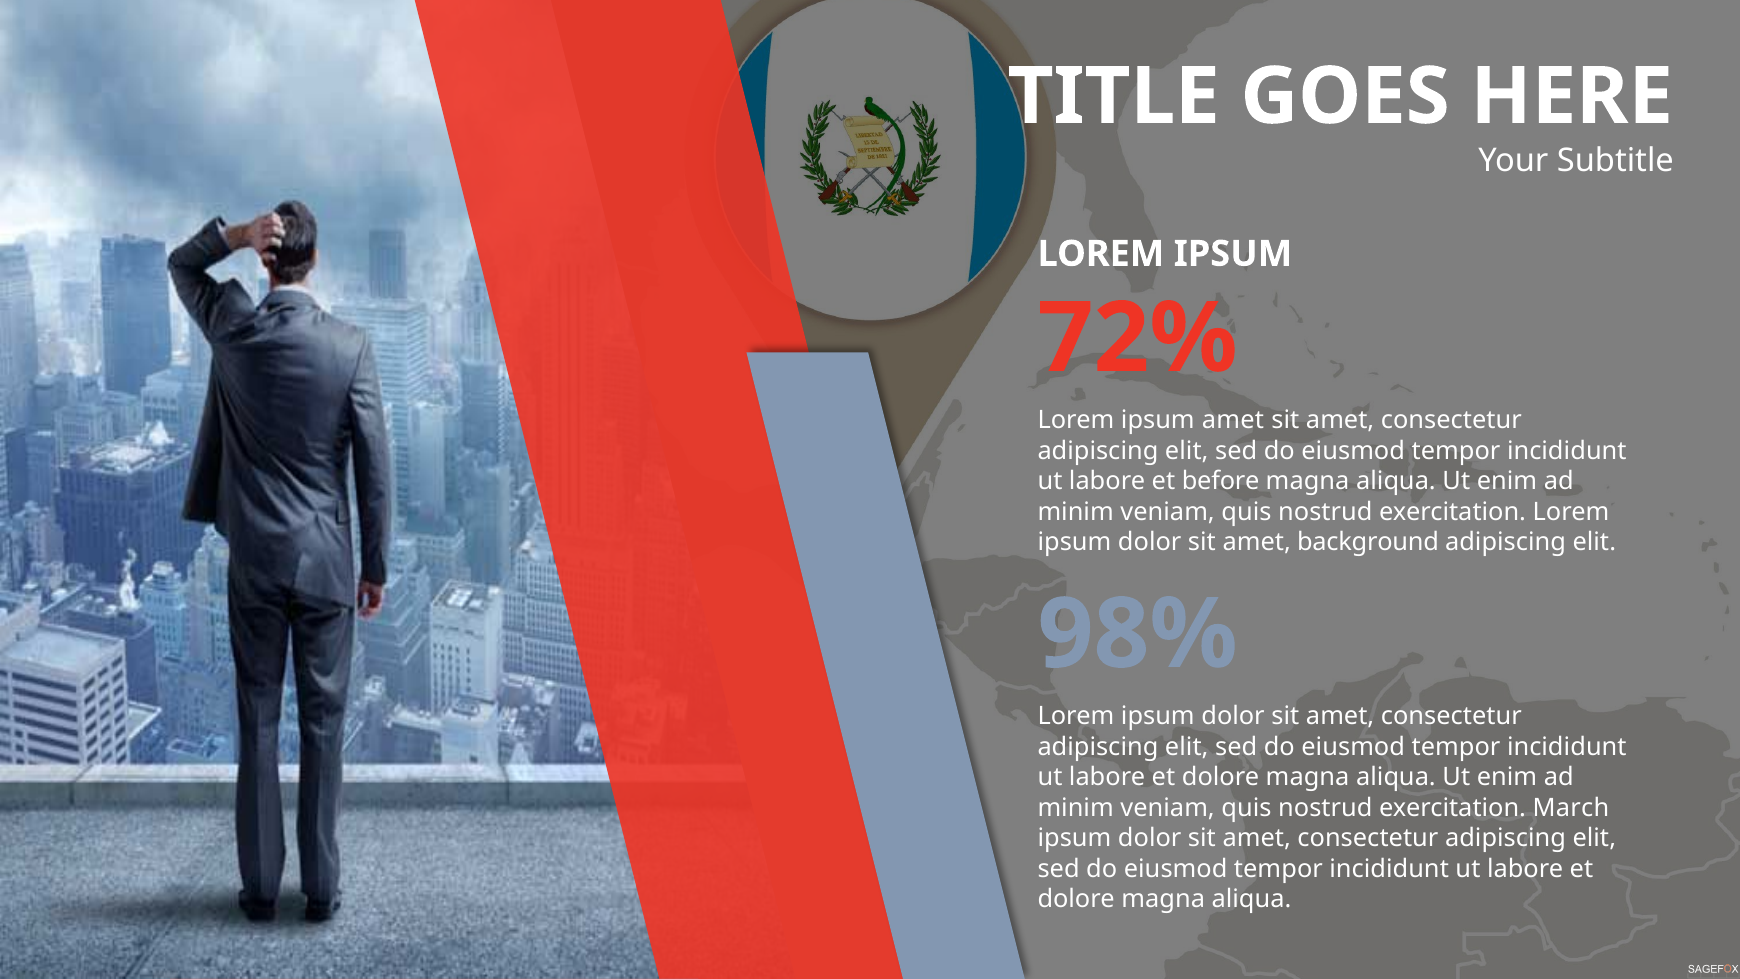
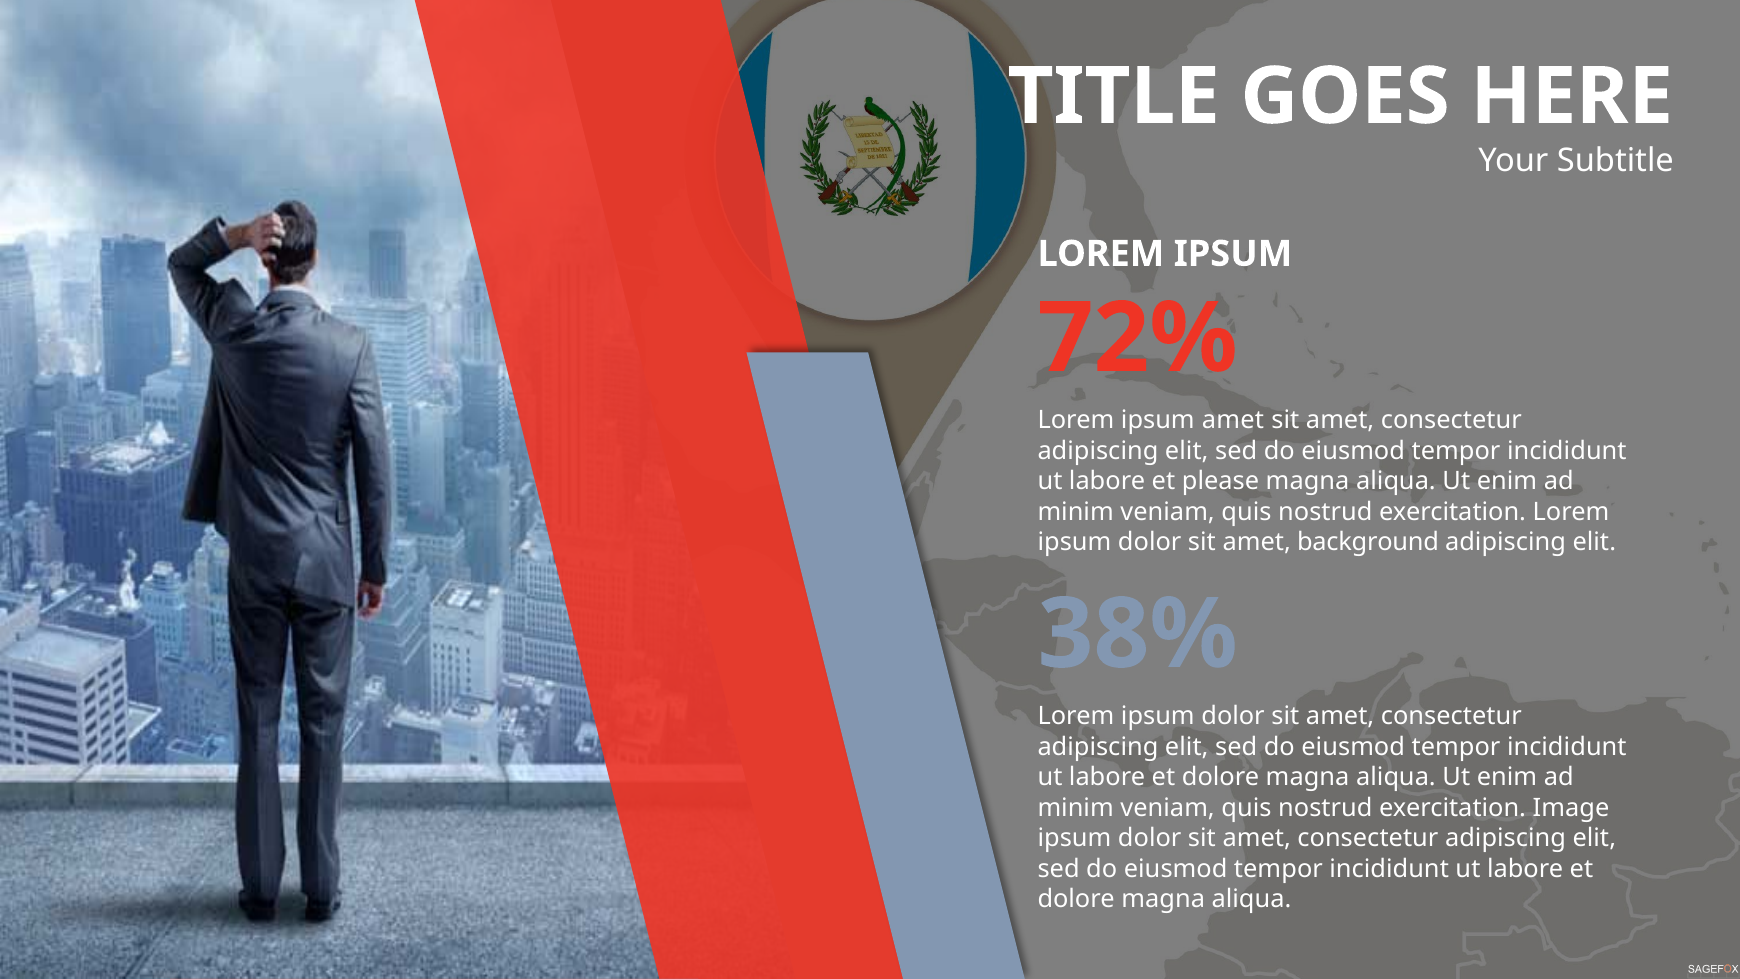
before: before -> please
98%: 98% -> 38%
March: March -> Image
